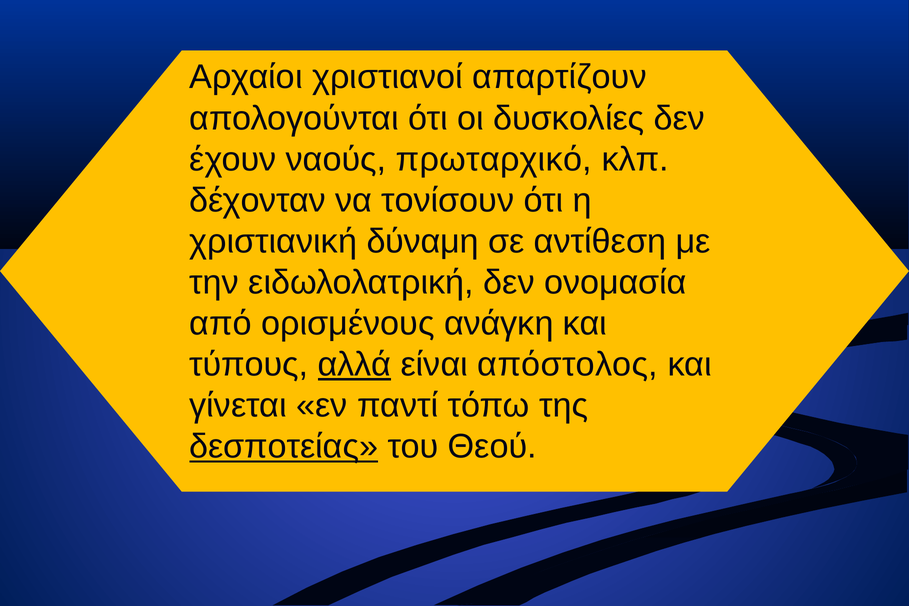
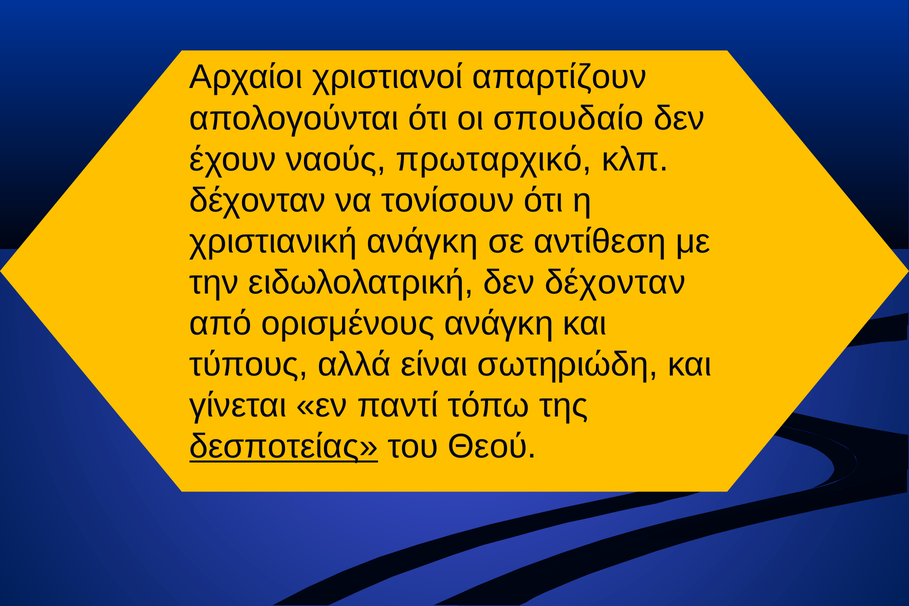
δυσκολίες: δυσκολίες -> σπουδαίο
χριστιανική δύναμη: δύναμη -> ανάγκη
δεν ονομασία: ονομασία -> δέχονταν
αλλά underline: present -> none
απόστολος: απόστολος -> σωτηριώδη
